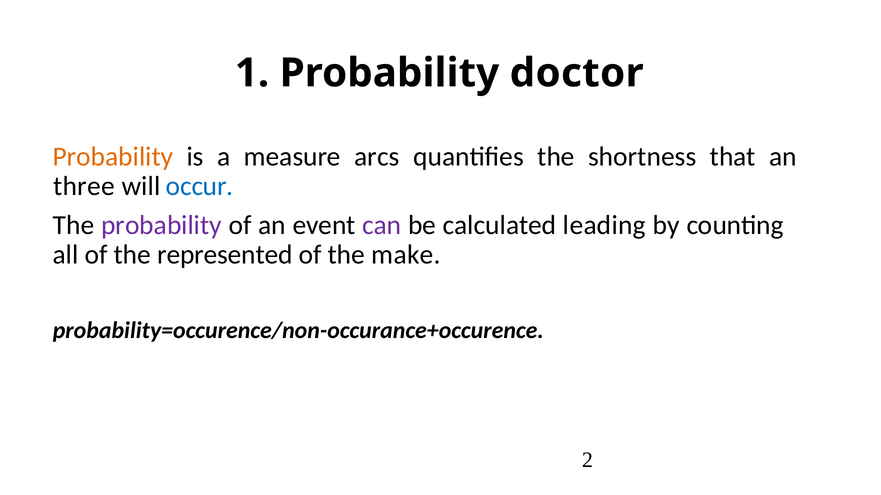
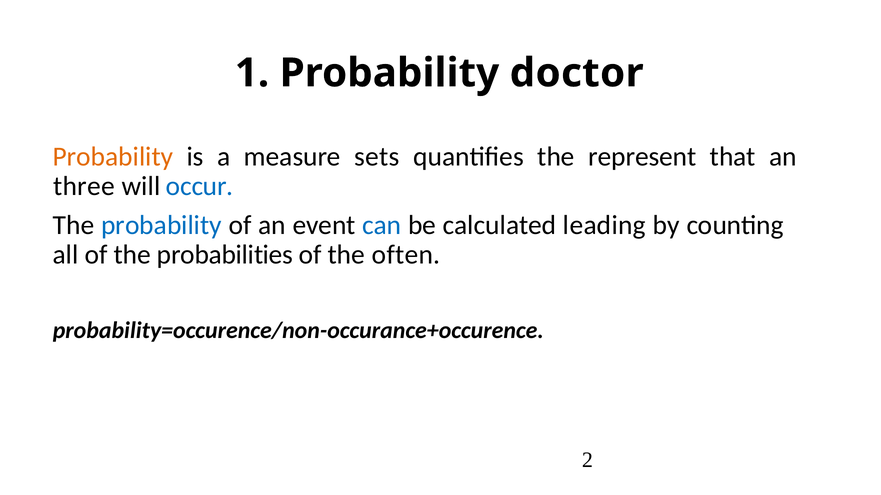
arcs: arcs -> sets
shortness: shortness -> represent
probability at (161, 225) colour: purple -> blue
can colour: purple -> blue
represented: represented -> probabilities
make: make -> often
